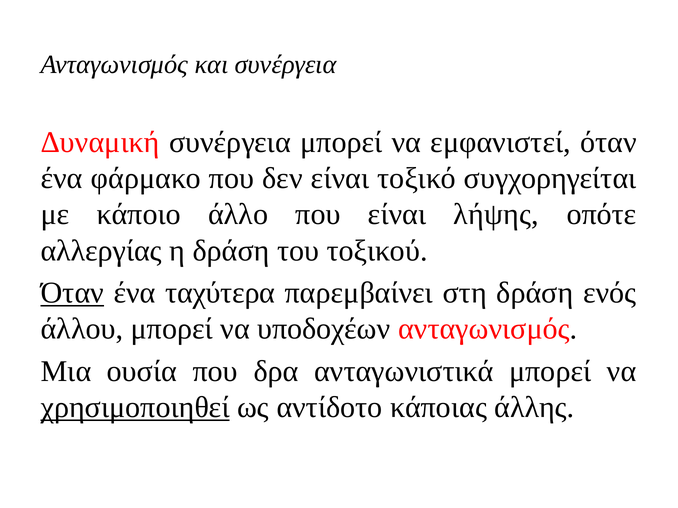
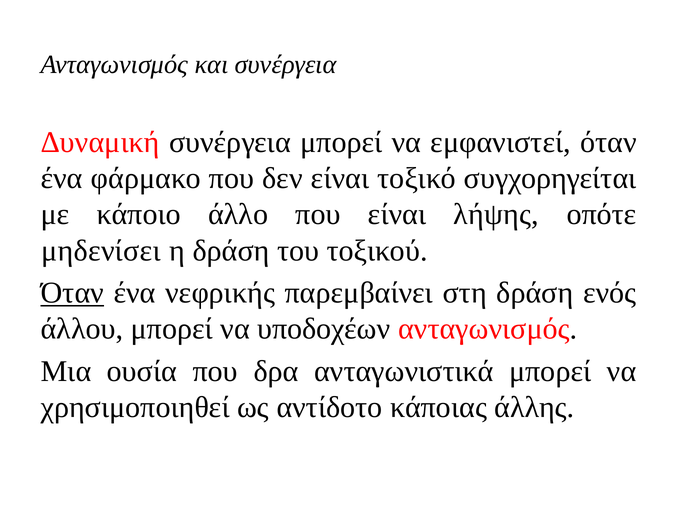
αλλεργίας: αλλεργίας -> μηδενίσει
ταχύτερα: ταχύτερα -> νεφρικής
χρησιμοποιηθεί underline: present -> none
